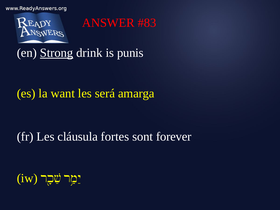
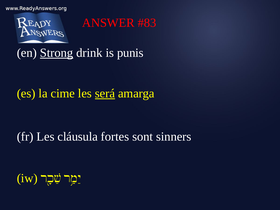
want: want -> cime
será underline: none -> present
forever: forever -> sinners
